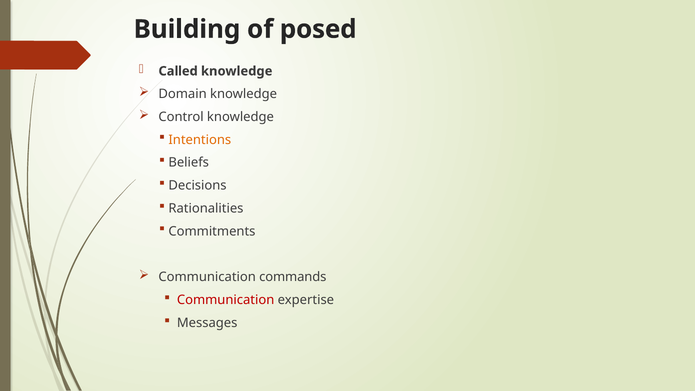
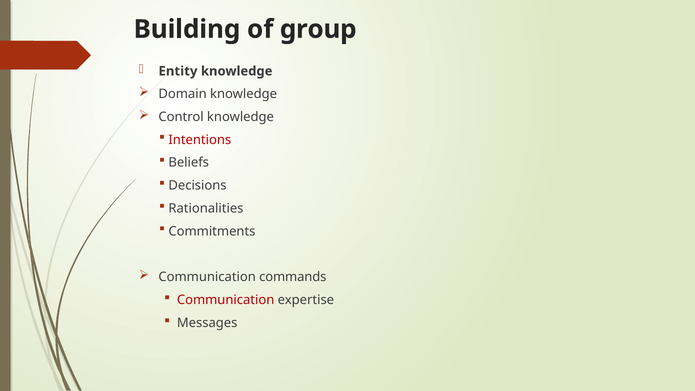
posed: posed -> group
Called: Called -> Entity
Intentions colour: orange -> red
